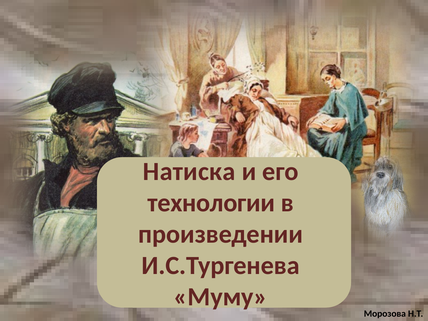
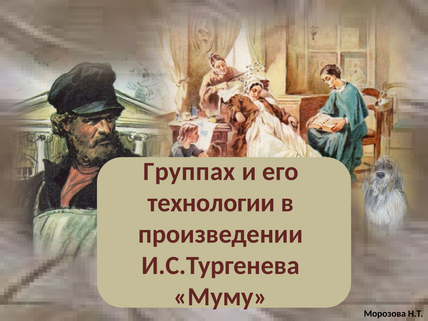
Натиска: Натиска -> Группах
